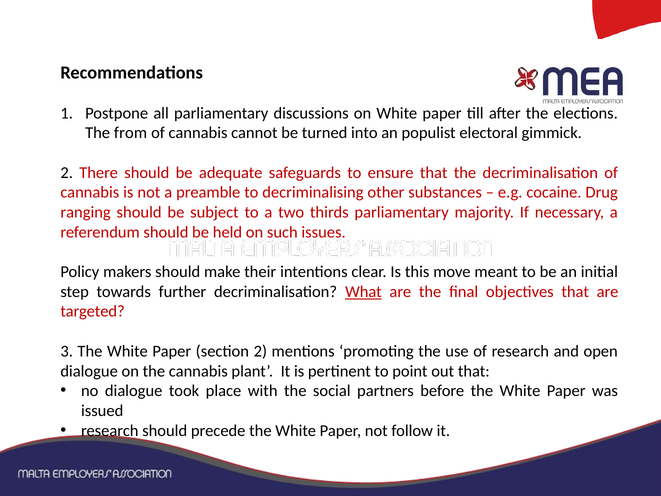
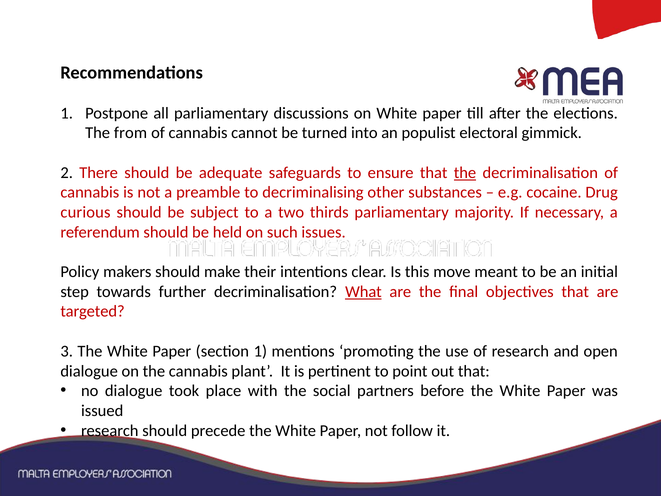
the at (465, 173) underline: none -> present
ranging: ranging -> curious
section 2: 2 -> 1
